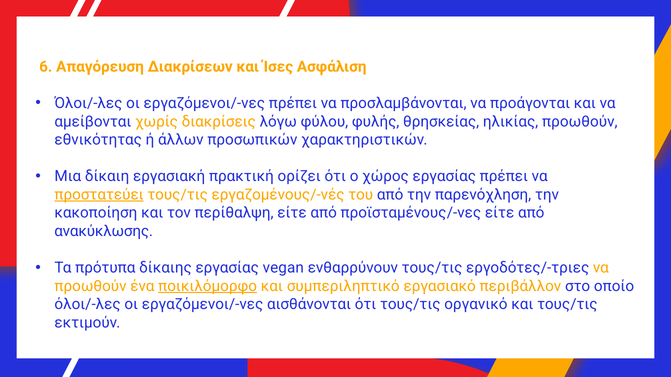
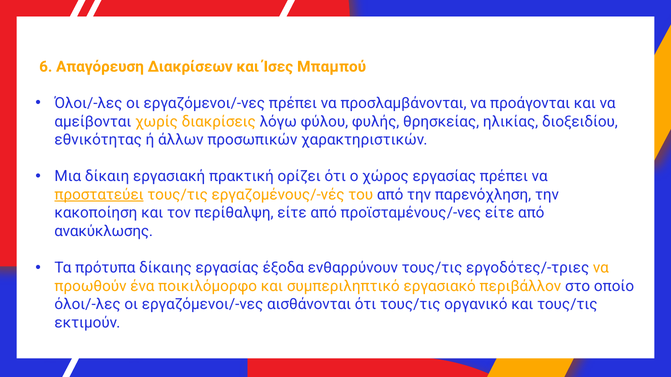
Ασφάλιση: Ασφάλιση -> Μπαμπού
ηλικίας προωθούν: προωθούν -> διοξειδίου
vegan: vegan -> έξοδα
ποικιλόμορφο underline: present -> none
